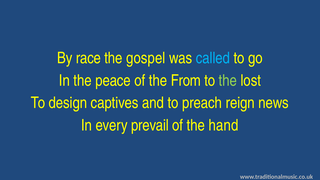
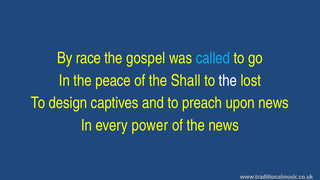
From: From -> Shall
the at (228, 81) colour: light green -> white
reign: reign -> upon
prevail: prevail -> power
the hand: hand -> news
